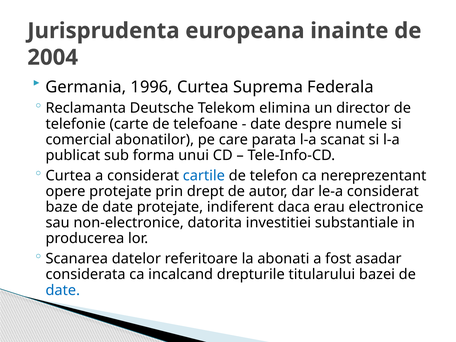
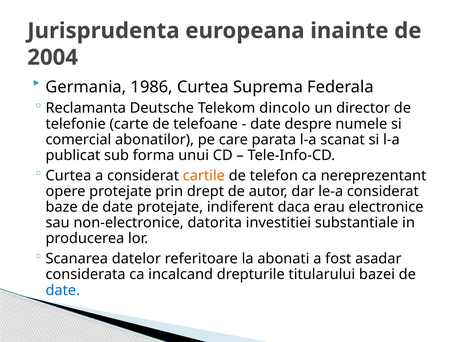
1996: 1996 -> 1986
elimina: elimina -> dincolo
cartile colour: blue -> orange
